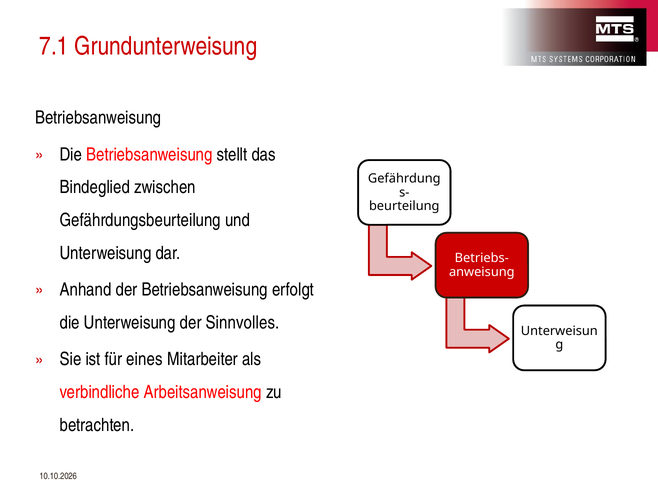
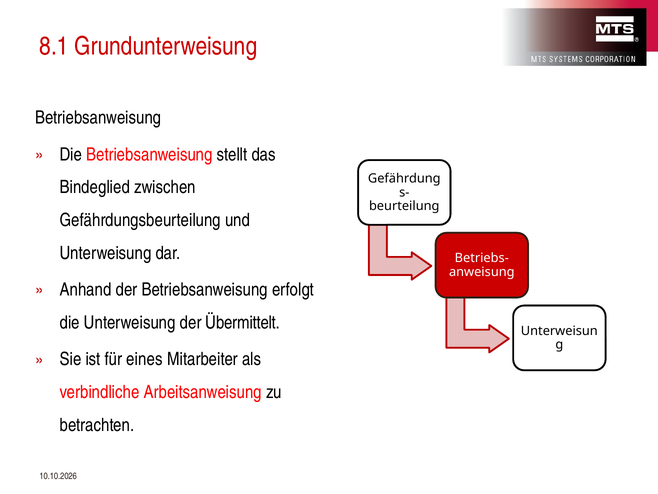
7.1: 7.1 -> 8.1
Sinnvolles: Sinnvolles -> Übermittelt
